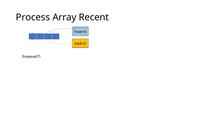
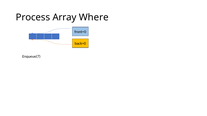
Recent: Recent -> Where
